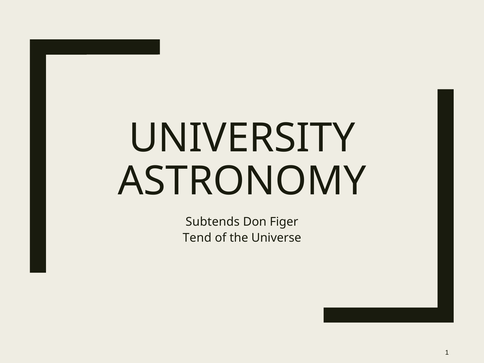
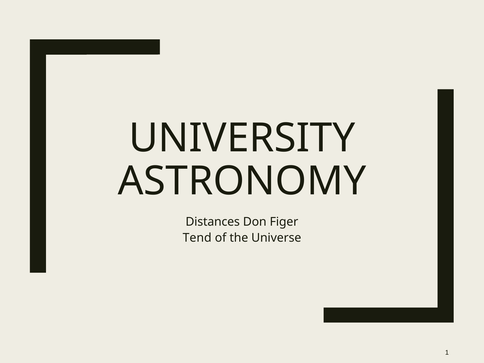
Subtends: Subtends -> Distances
